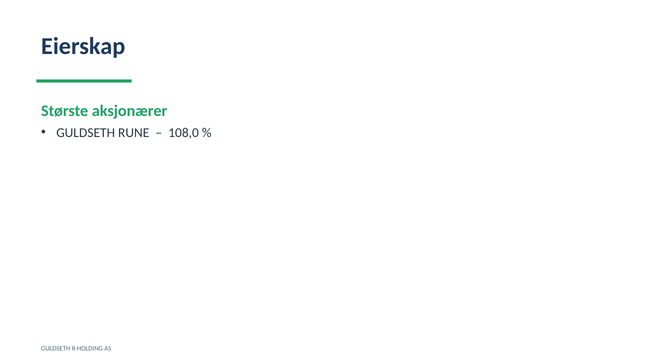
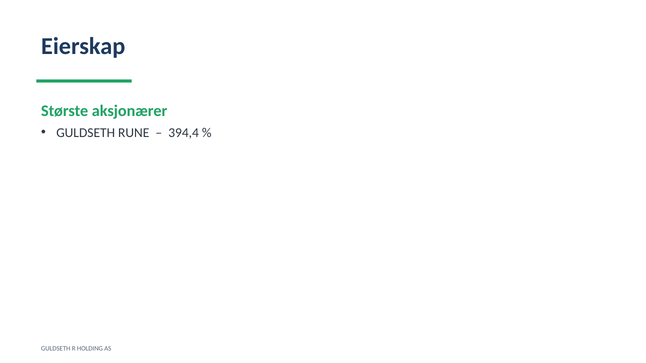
108,0: 108,0 -> 394,4
